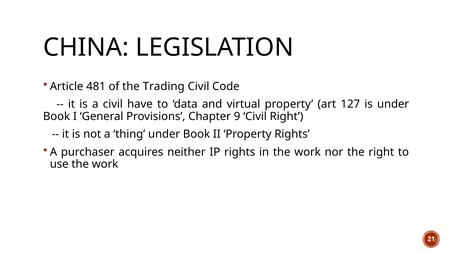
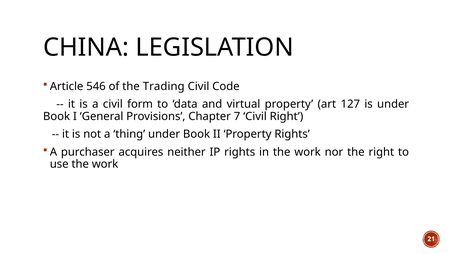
481: 481 -> 546
have: have -> form
9: 9 -> 7
